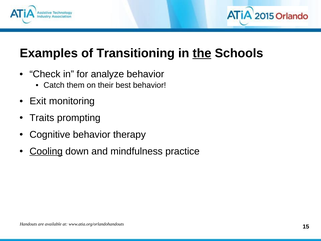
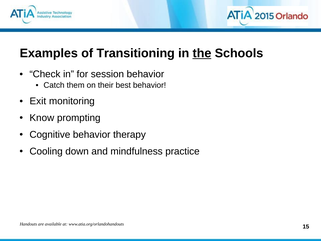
analyze: analyze -> session
Traits: Traits -> Know
Cooling underline: present -> none
